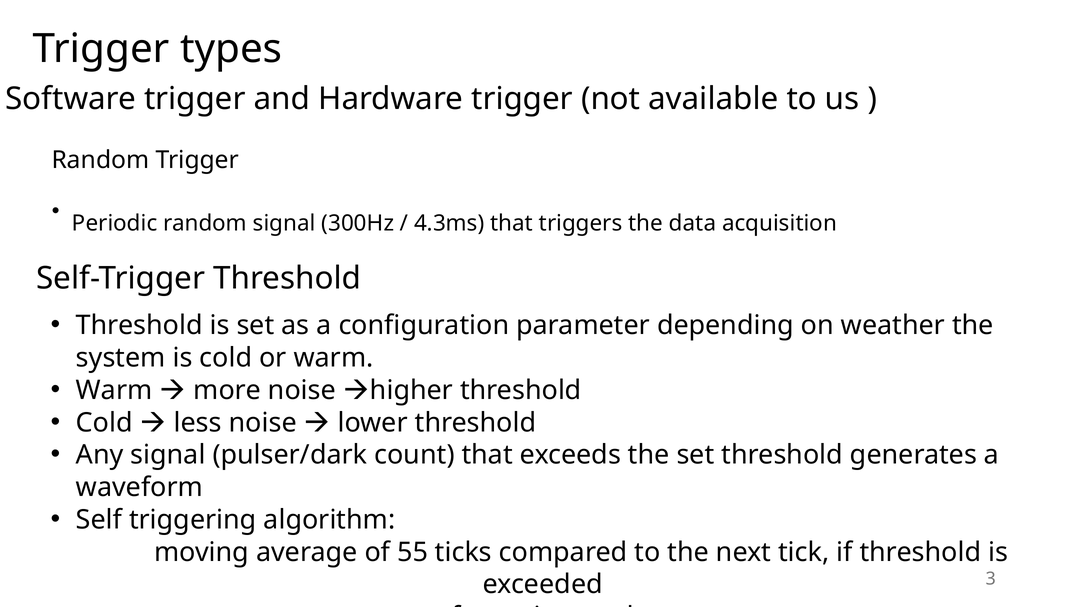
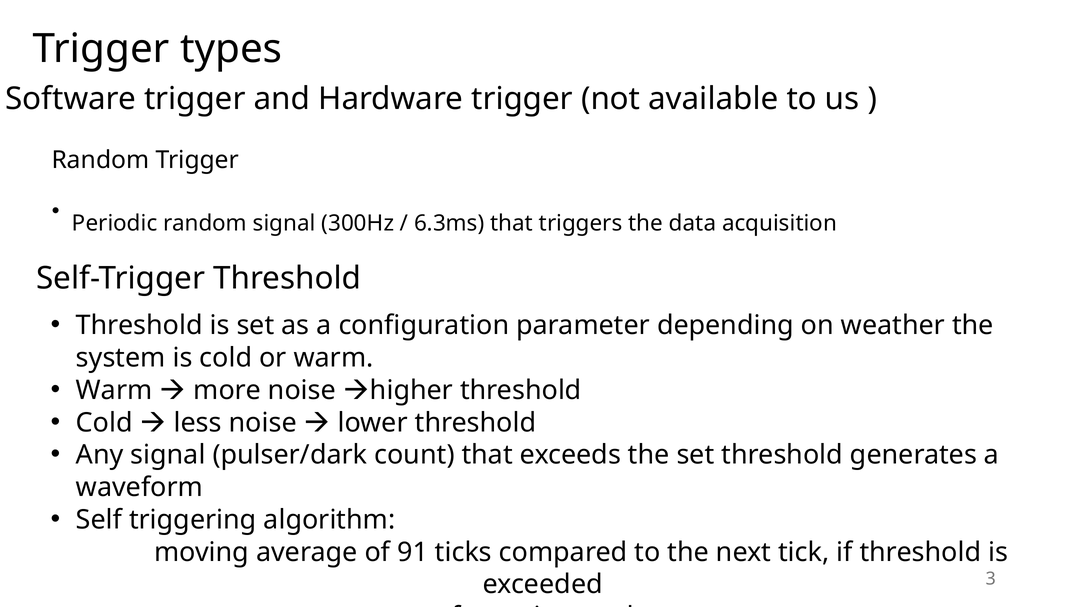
4.3ms: 4.3ms -> 6.3ms
55: 55 -> 91
